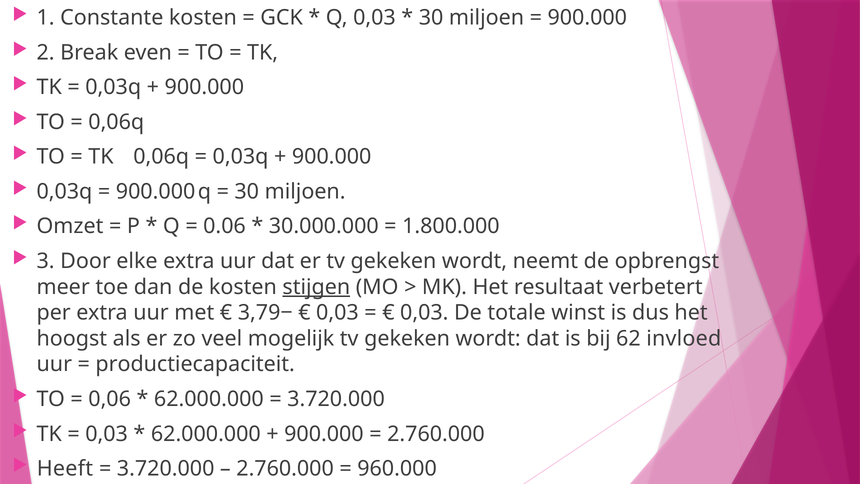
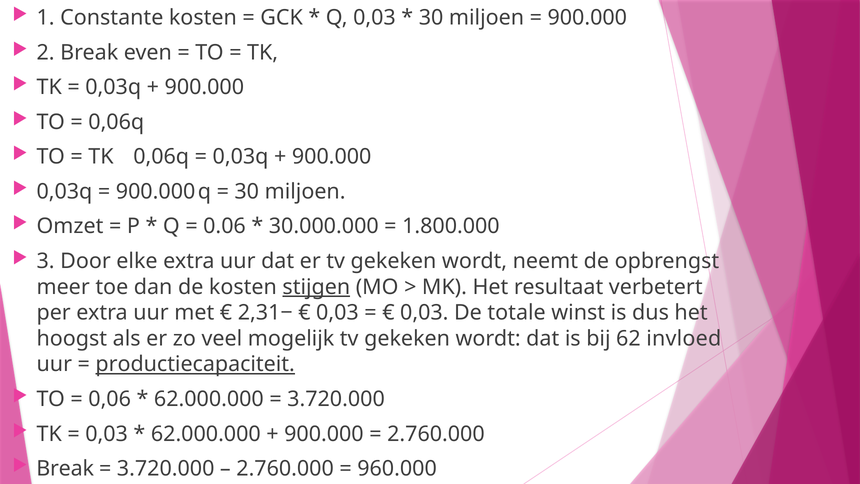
3,79−: 3,79− -> 2,31−
productiecapaciteit underline: none -> present
Heeft at (65, 468): Heeft -> Break
